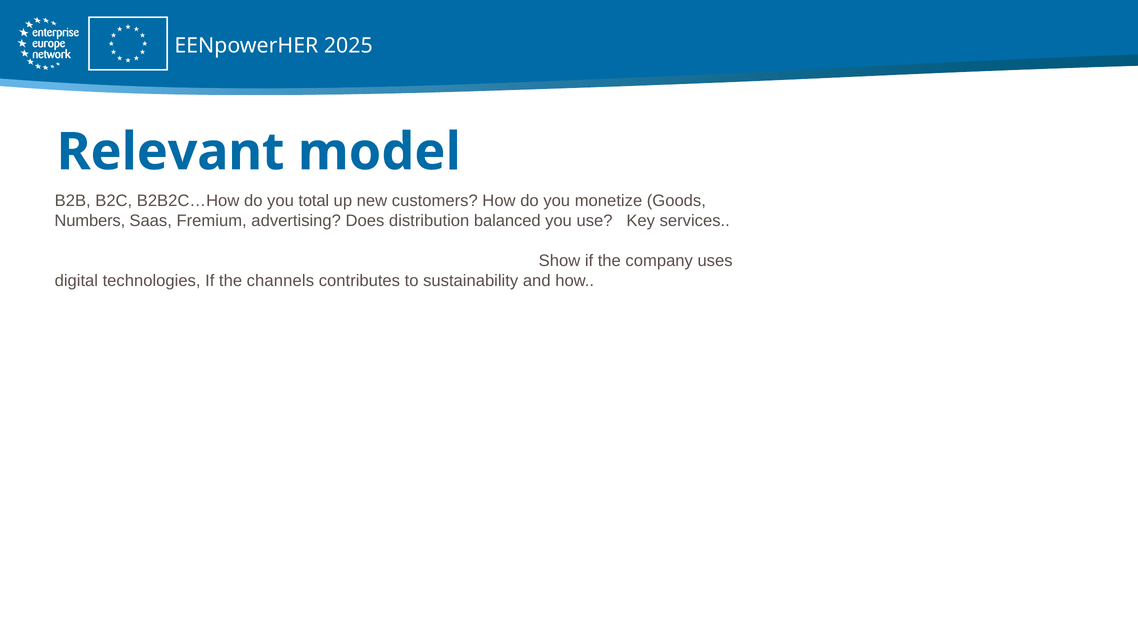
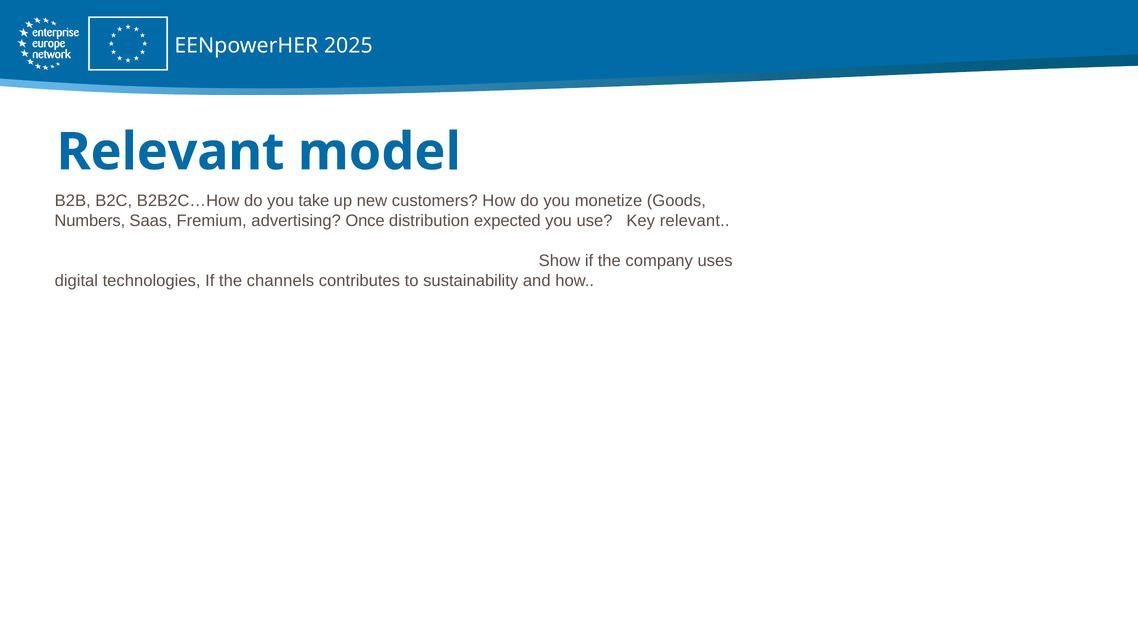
total: total -> take
Does: Does -> Once
balanced: balanced -> expected
Key services: services -> relevant
